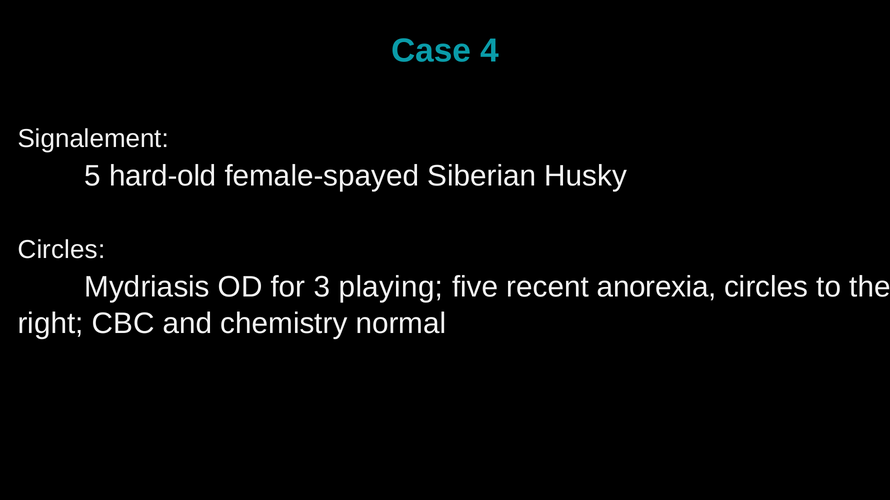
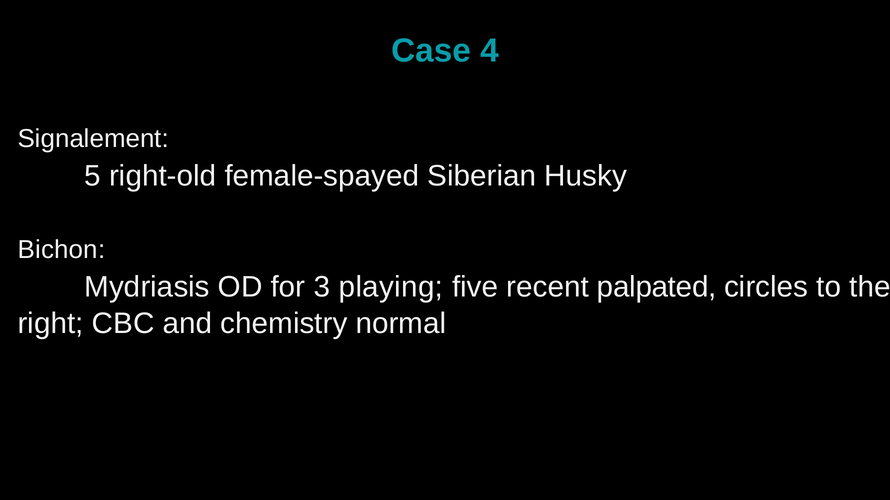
hard-old: hard-old -> right-old
Circles at (61, 250): Circles -> Bichon
anorexia: anorexia -> palpated
